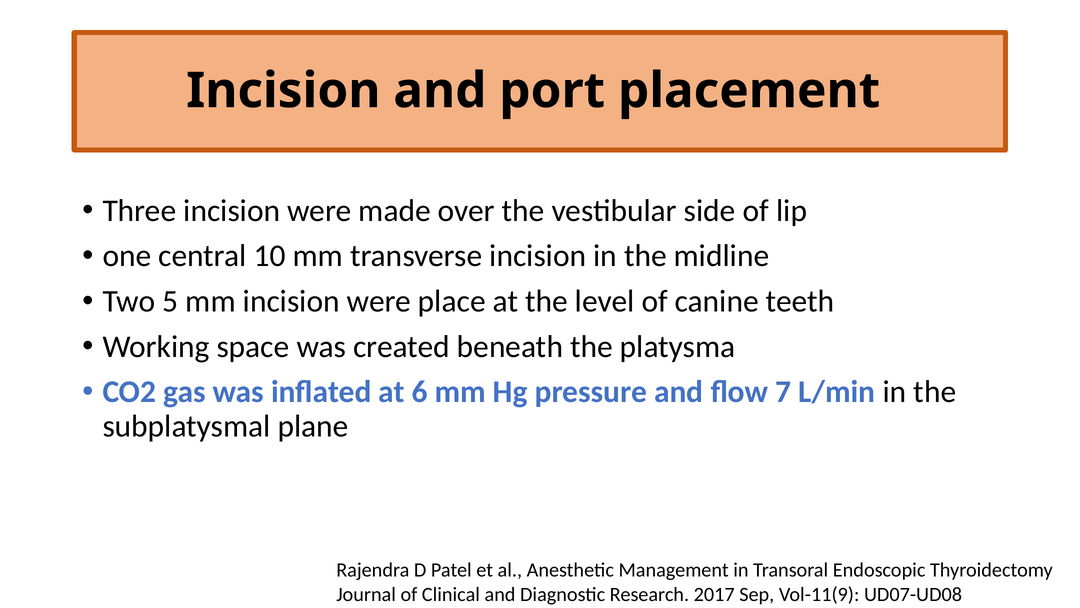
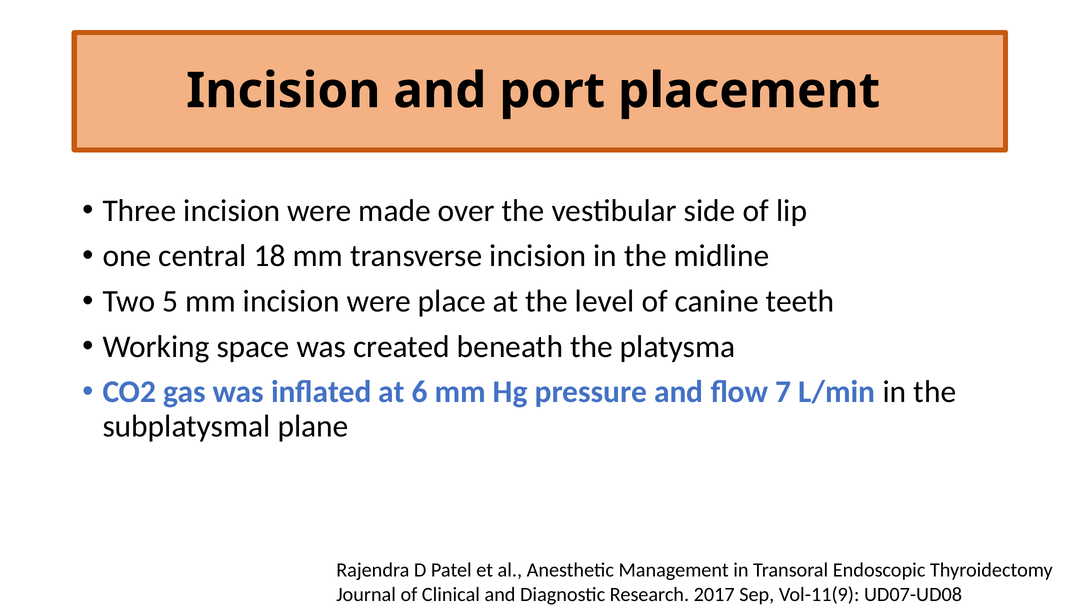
10: 10 -> 18
